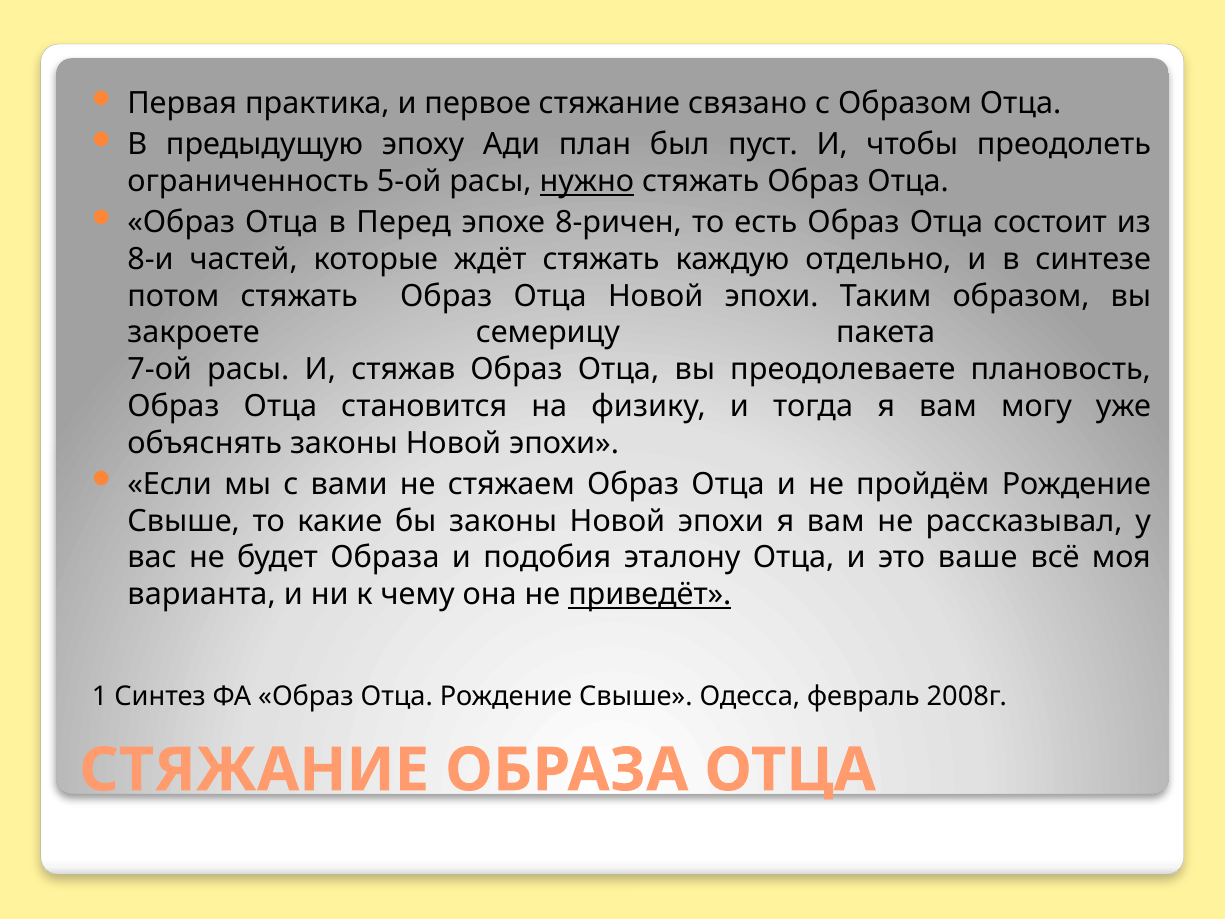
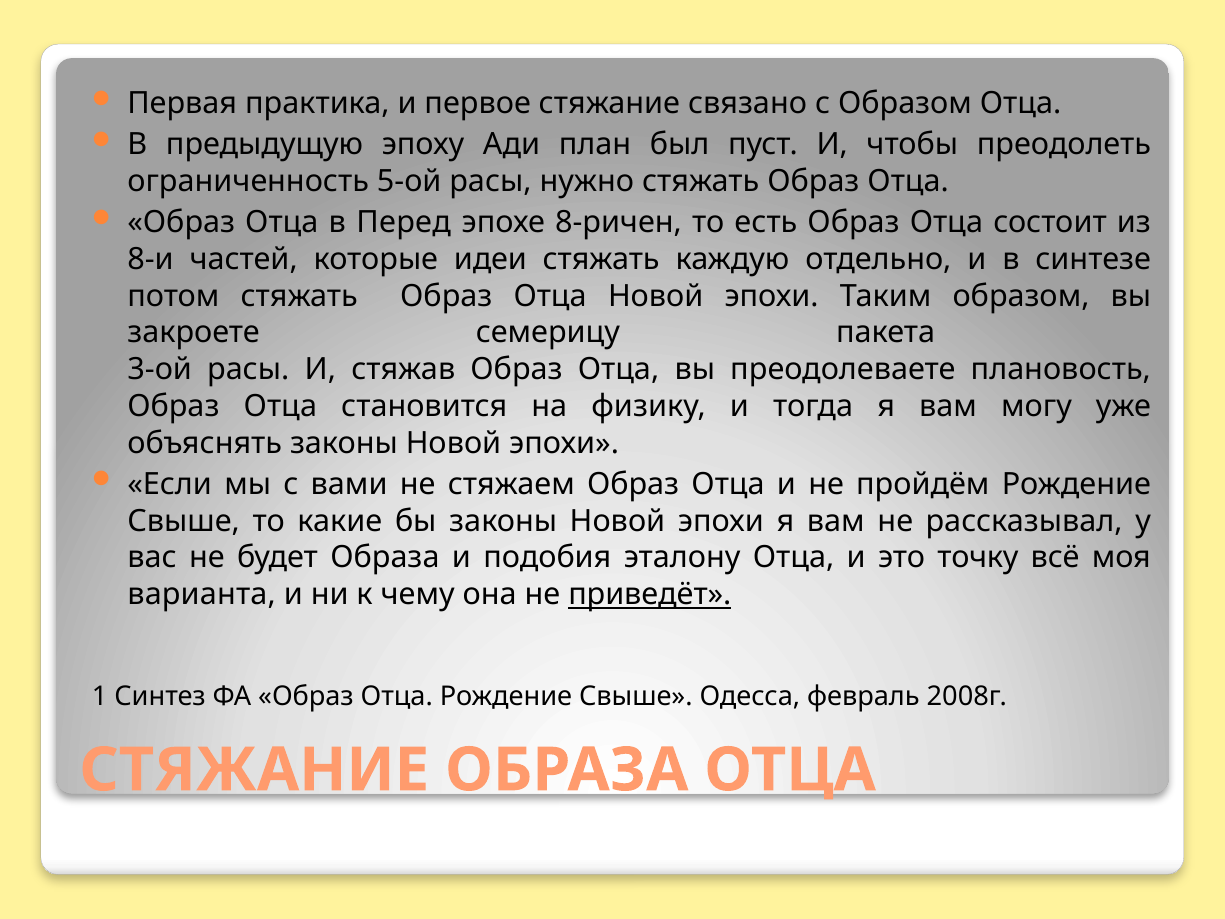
нужно underline: present -> none
ждёт: ждёт -> идеи
7-ой: 7-ой -> 3-ой
ваше: ваше -> точку
